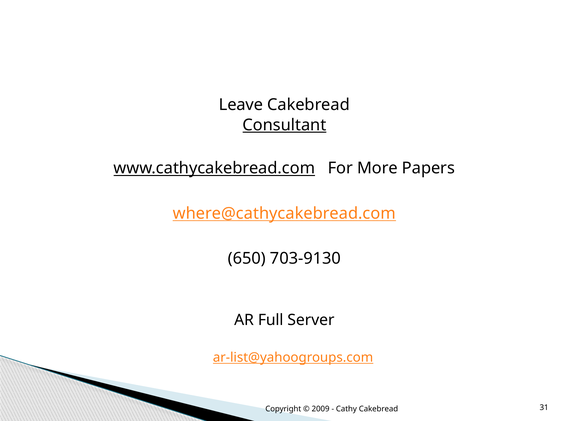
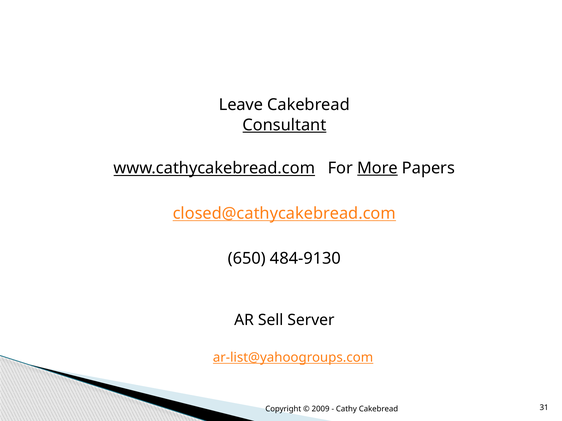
More underline: none -> present
where@cathycakebread.com: where@cathycakebread.com -> closed@cathycakebread.com
703-9130: 703-9130 -> 484-9130
Full: Full -> Sell
